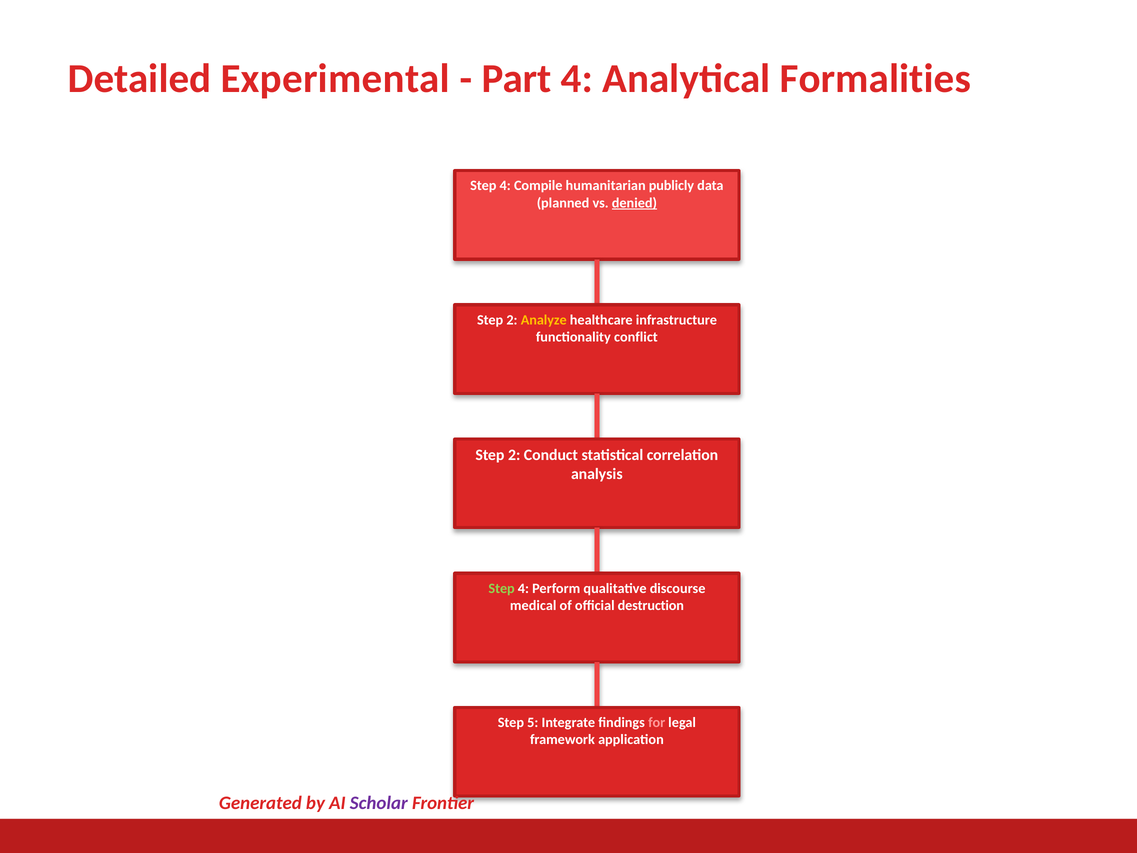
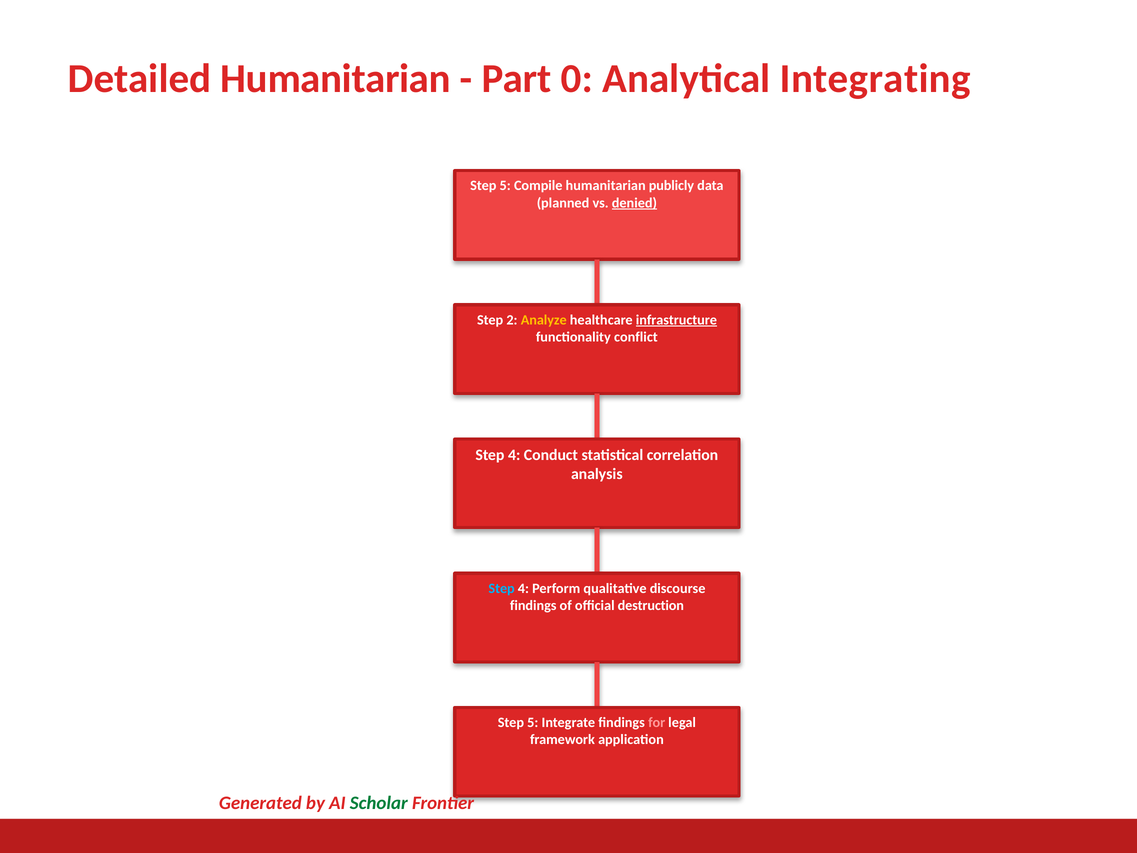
Detailed Experimental: Experimental -> Humanitarian
Part 4: 4 -> 0
Formalities: Formalities -> Integrating
4 at (505, 186): 4 -> 5
infrastructure underline: none -> present
2 at (514, 455): 2 -> 4
Step at (502, 588) colour: light green -> light blue
medical at (533, 605): medical -> findings
Scholar colour: purple -> green
